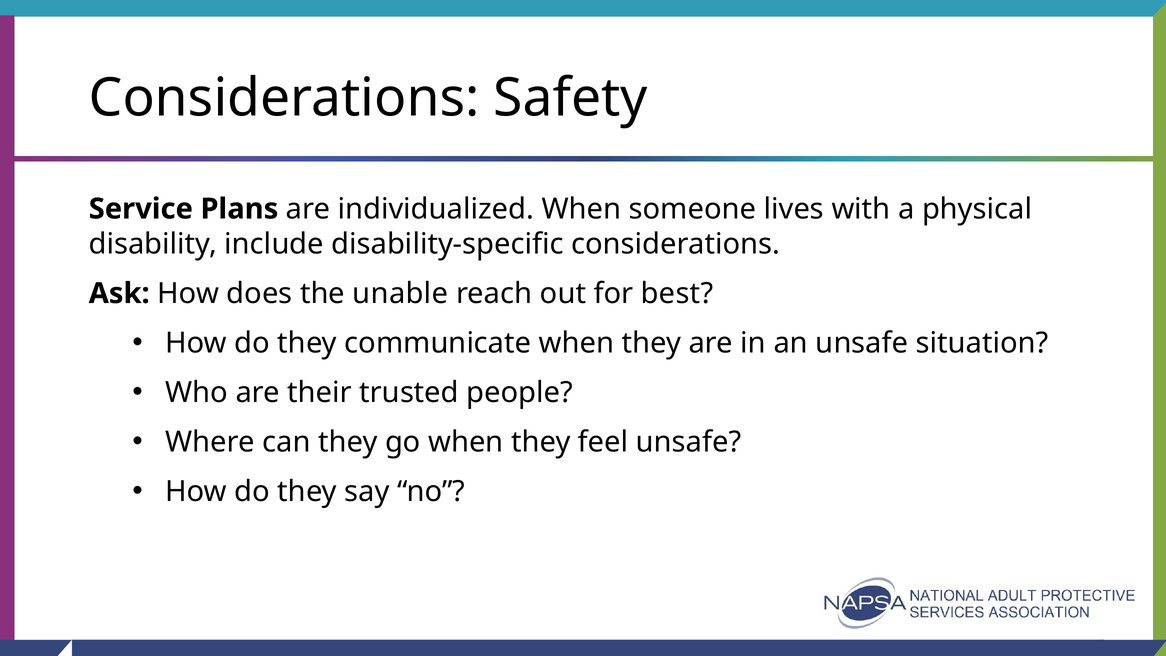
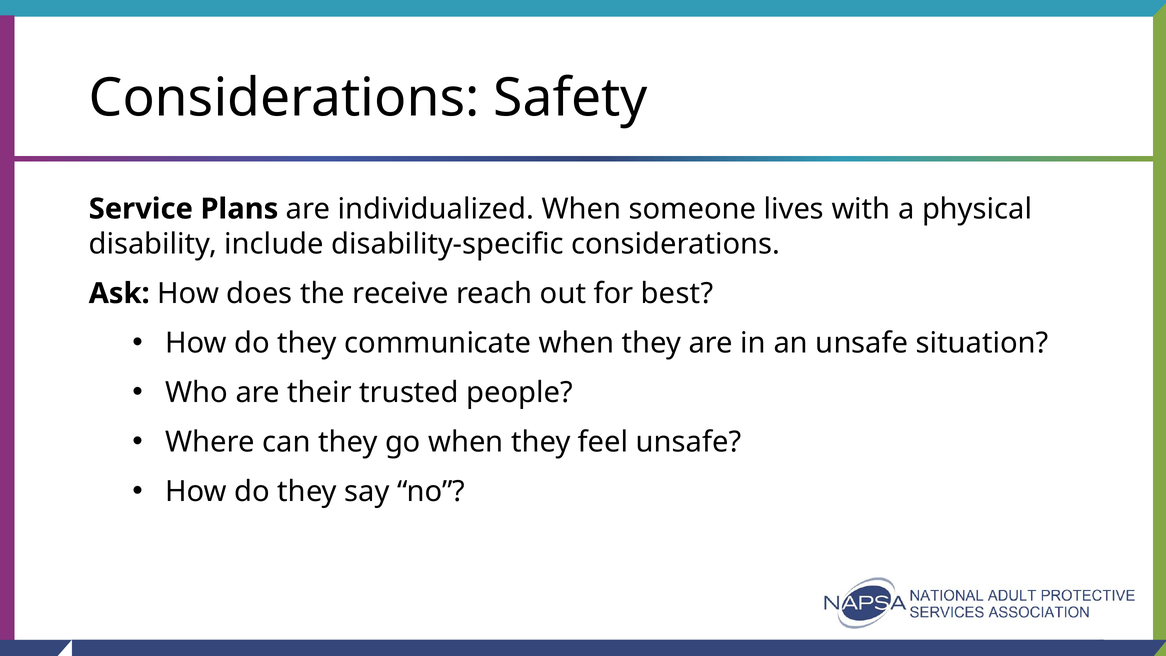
unable: unable -> receive
